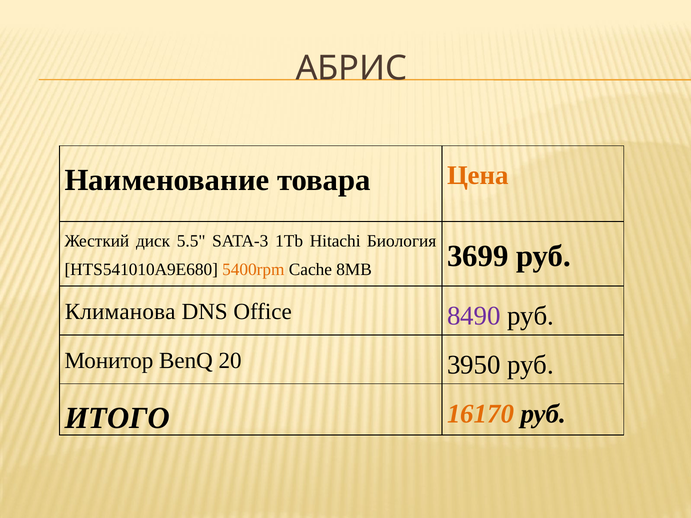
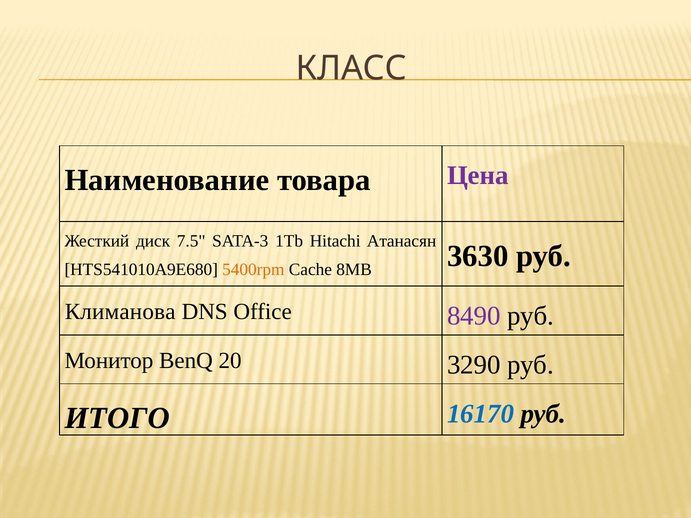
АБРИС: АБРИС -> КЛАСС
Цена colour: orange -> purple
5.5: 5.5 -> 7.5
Биология: Биология -> Атанасян
3699: 3699 -> 3630
3950: 3950 -> 3290
16170 colour: orange -> blue
